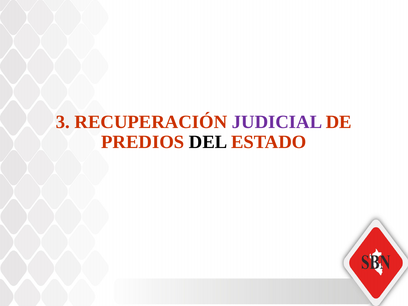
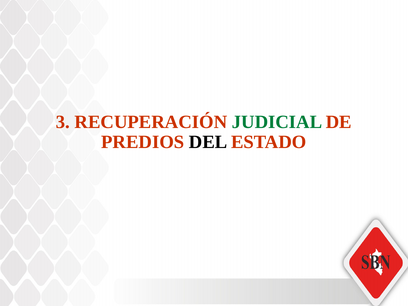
JUDICIAL colour: purple -> green
